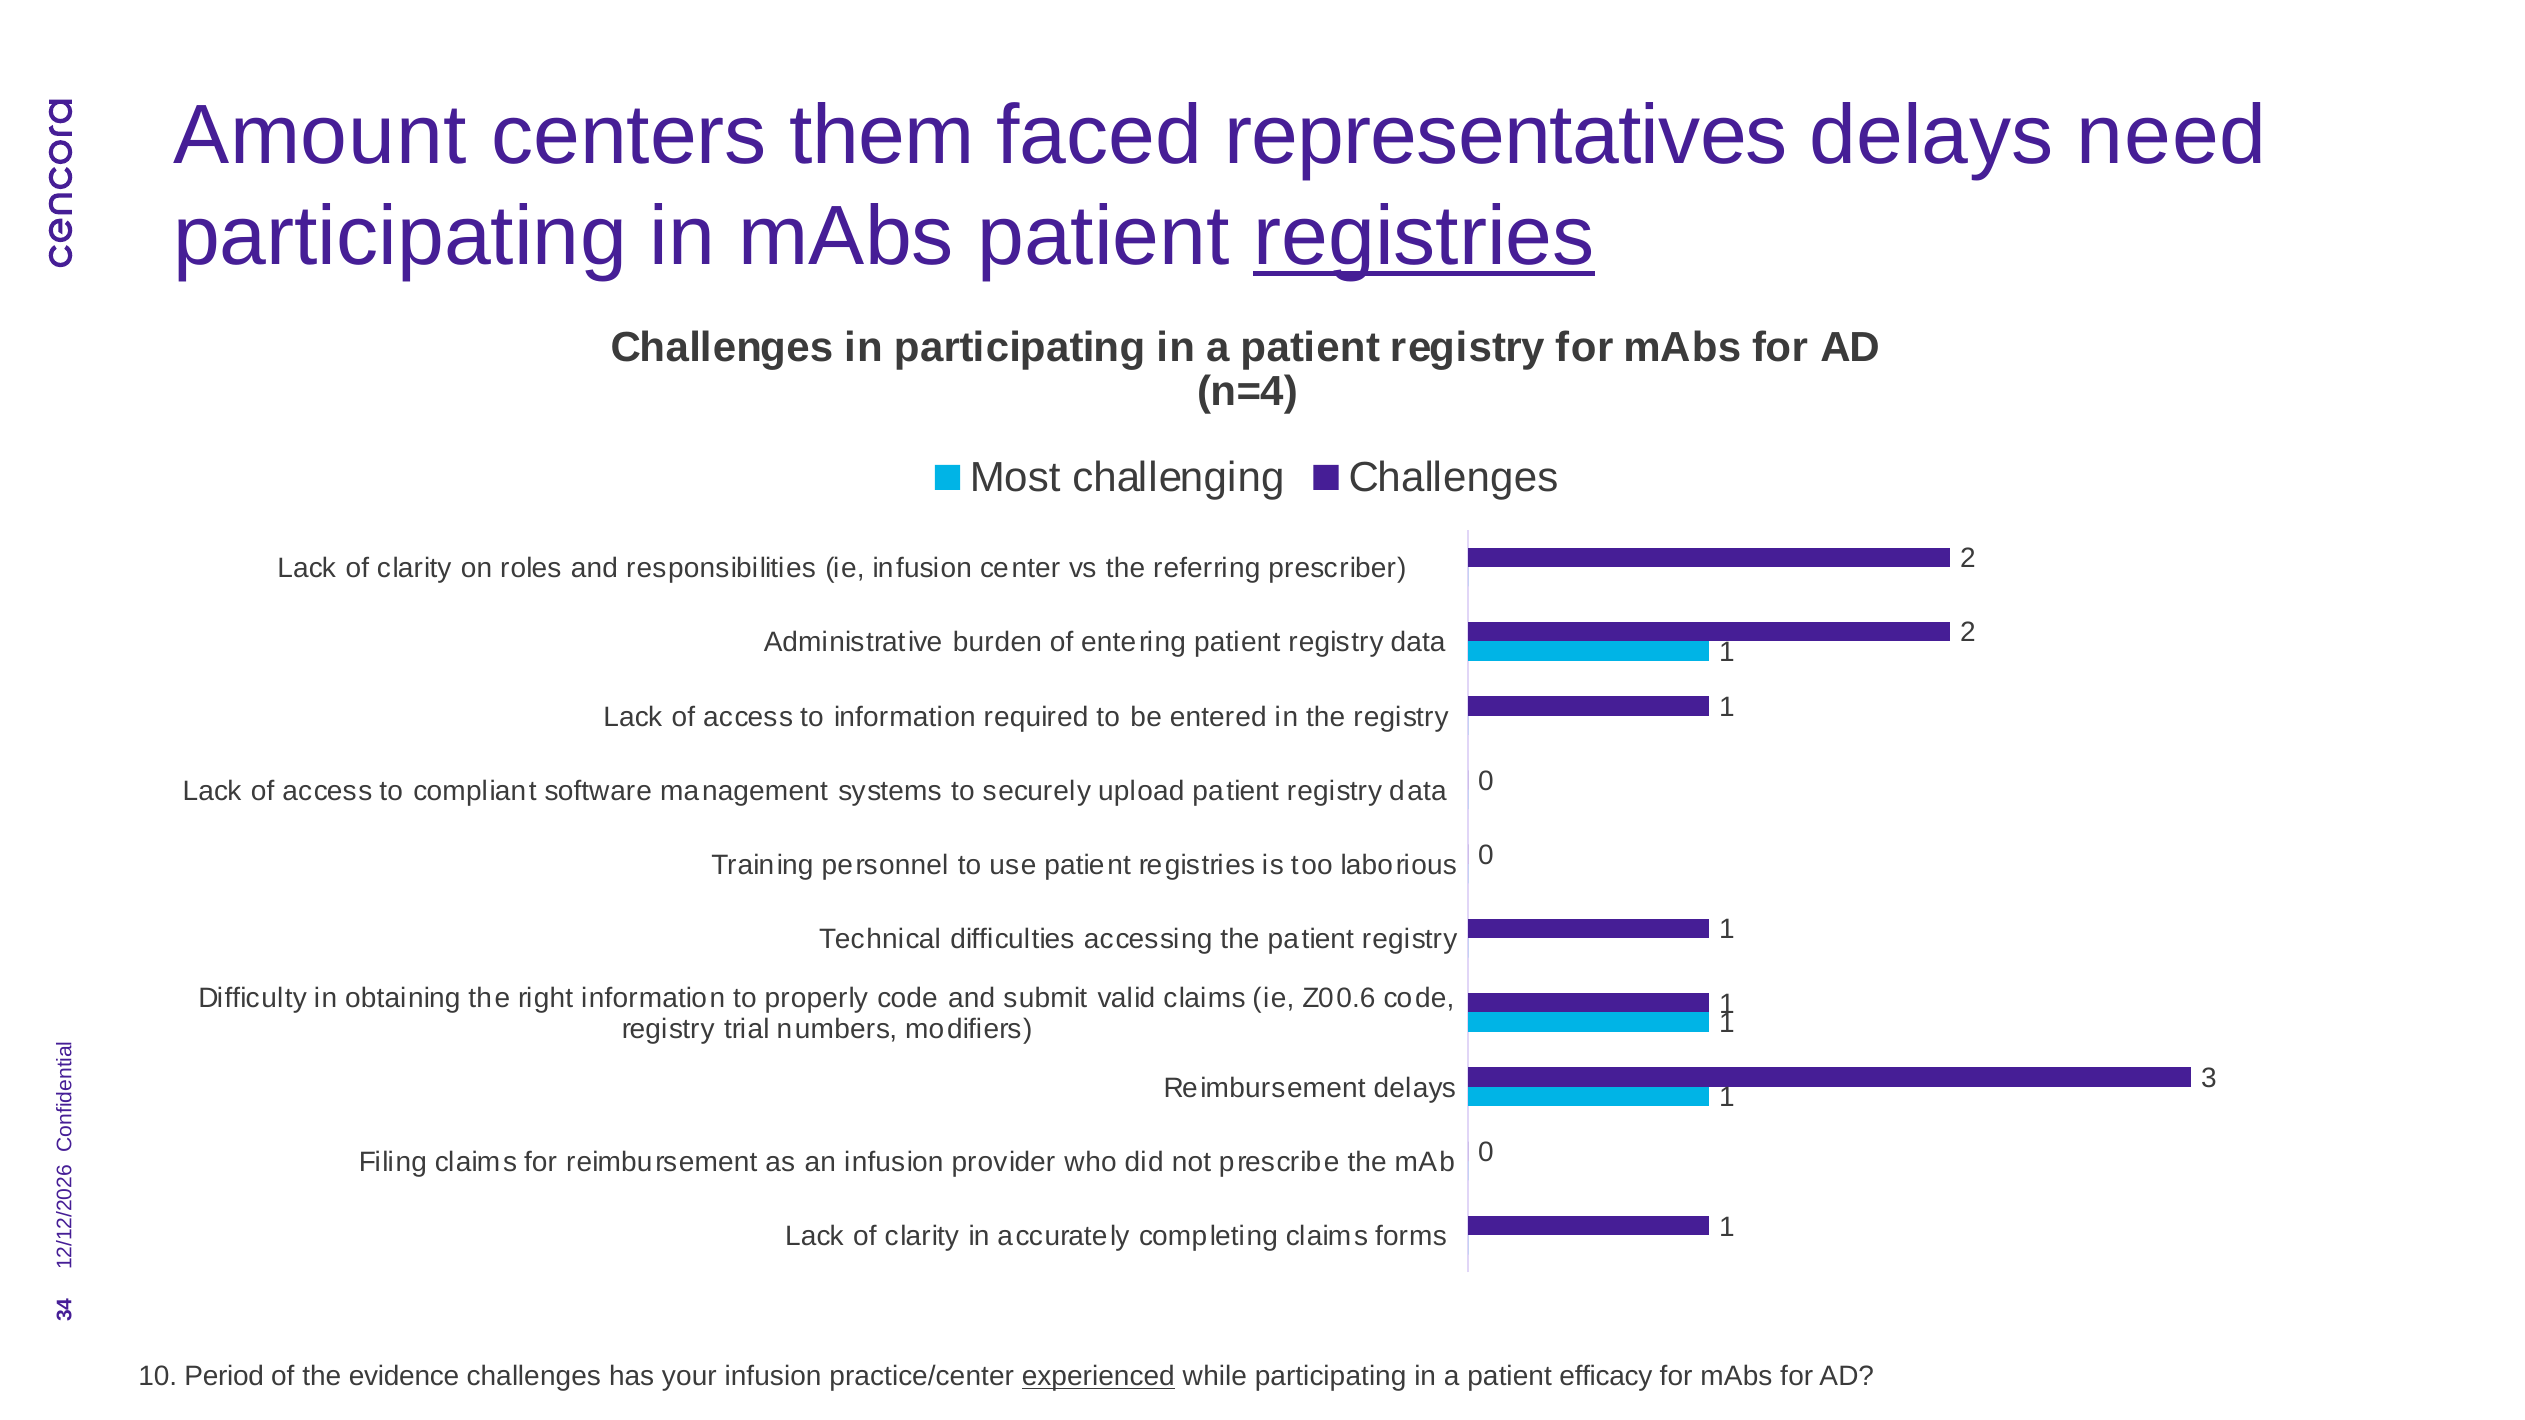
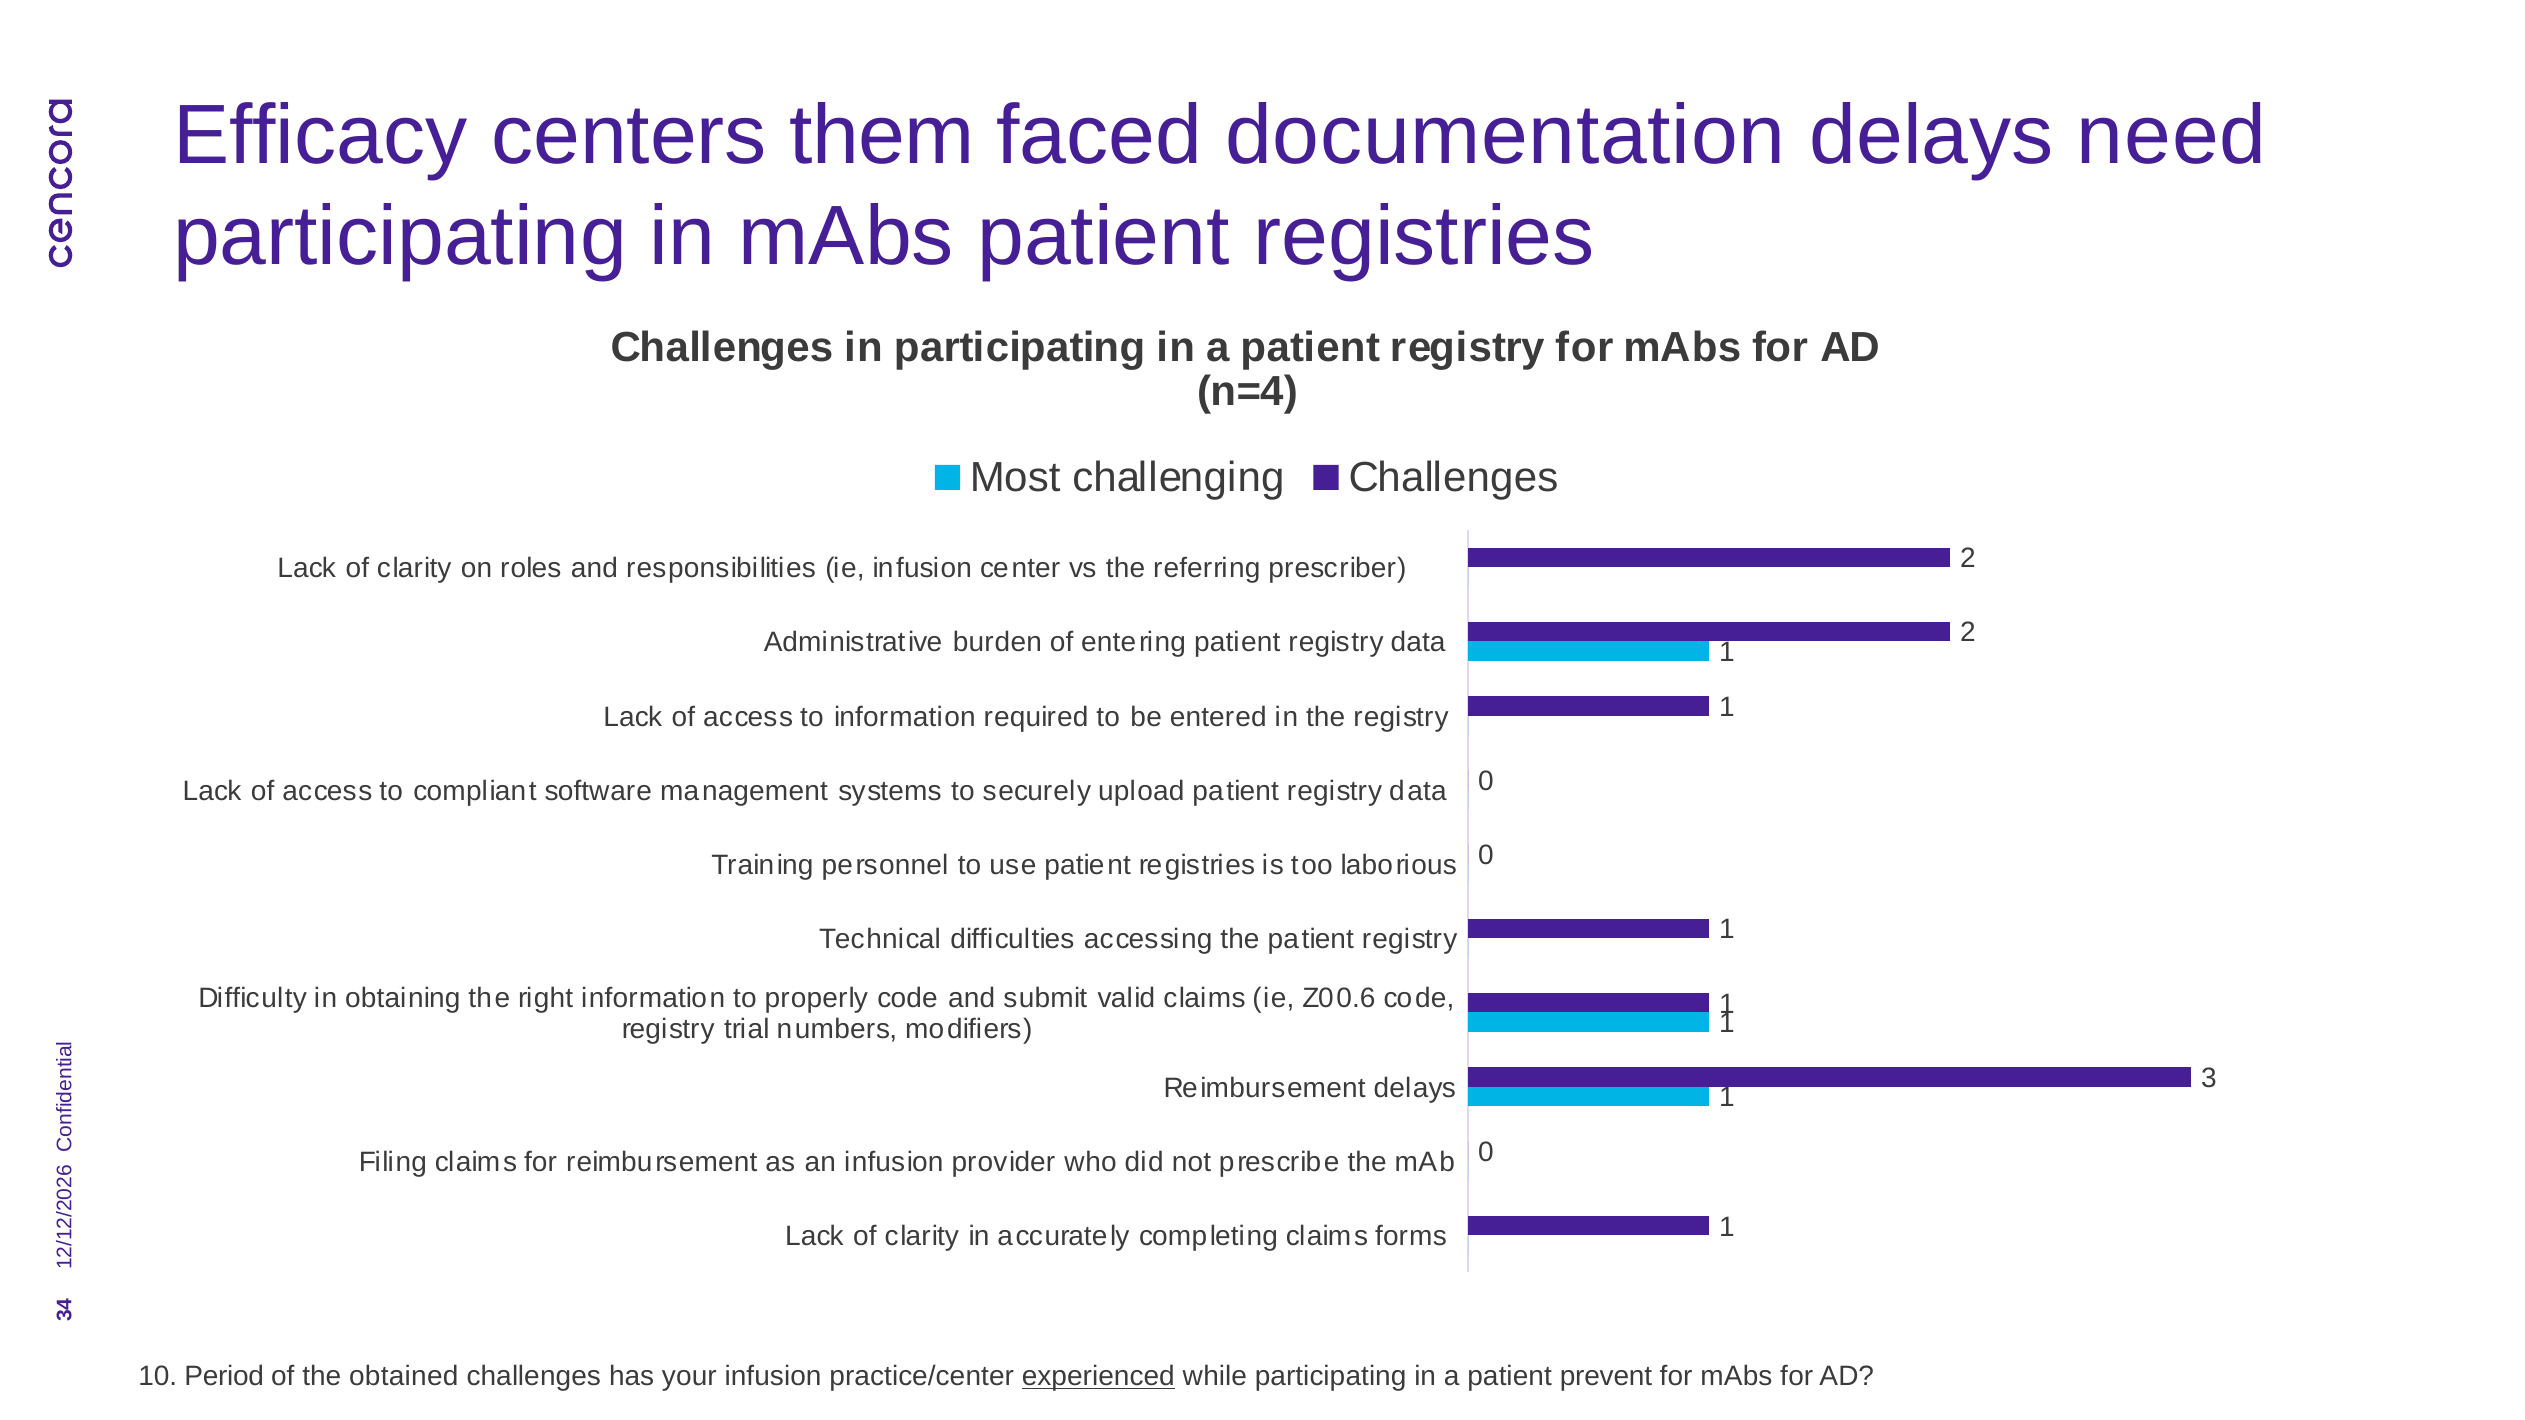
Amount: Amount -> Efficacy
representatives: representatives -> documentation
registries at (1424, 237) underline: present -> none
evidence: evidence -> obtained
efficacy: efficacy -> prevent
